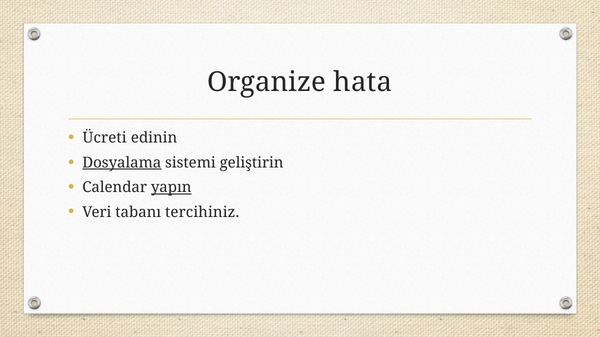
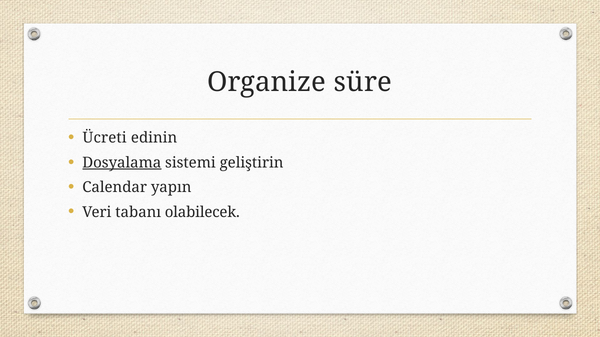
hata: hata -> süre
yapın underline: present -> none
tercihiniz: tercihiniz -> olabilecek
